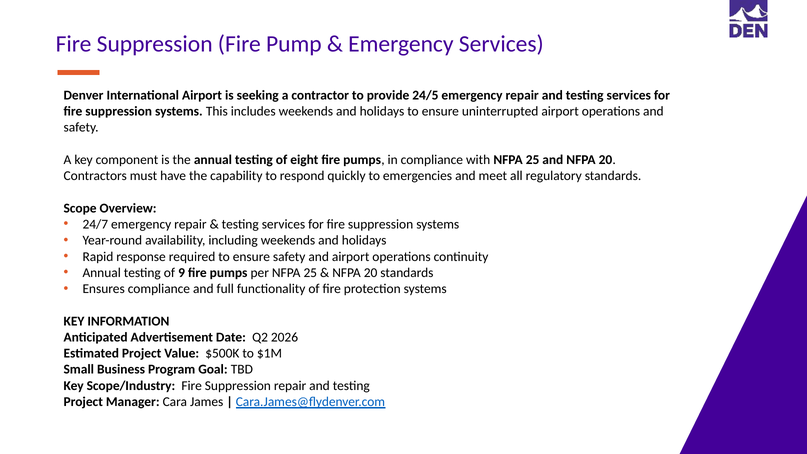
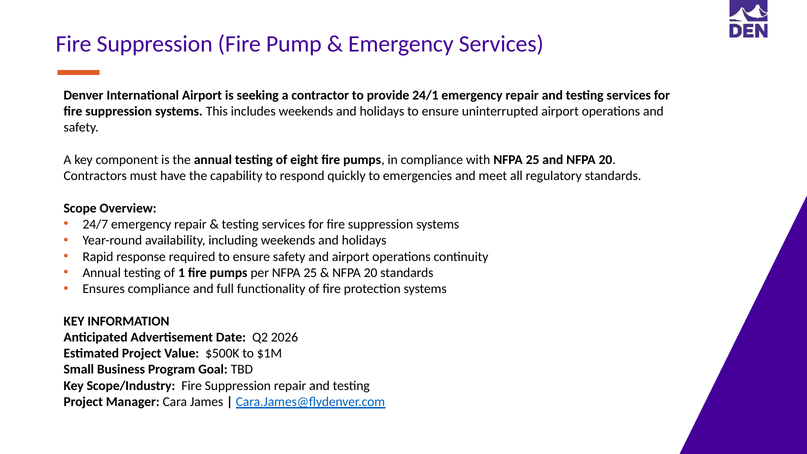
24/5: 24/5 -> 24/1
9: 9 -> 1
